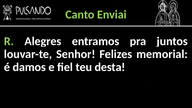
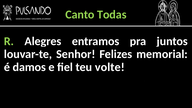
Enviai: Enviai -> Todas
desta: desta -> volte
